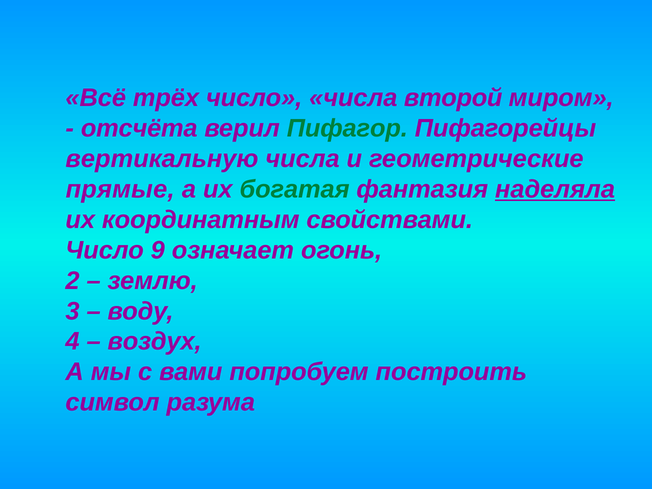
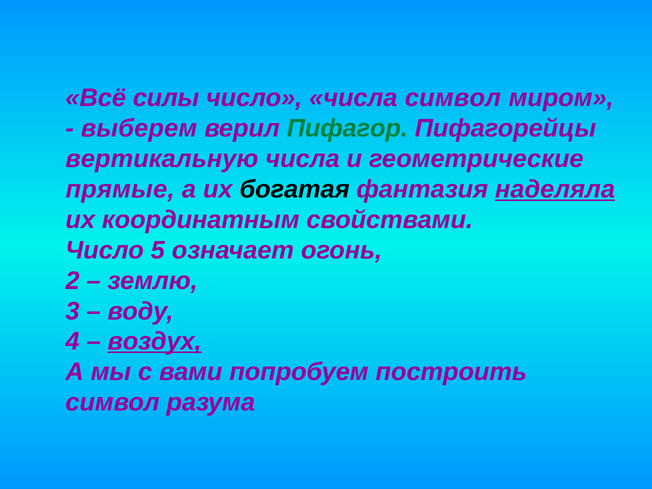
трёх: трёх -> силы
числа второй: второй -> символ
отсчёта: отсчёта -> выберем
богатая colour: green -> black
9: 9 -> 5
воздух underline: none -> present
